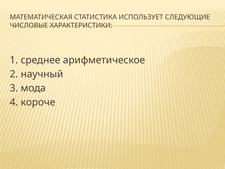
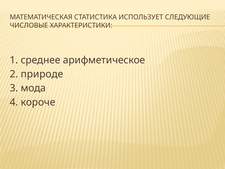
научный: научный -> природе
